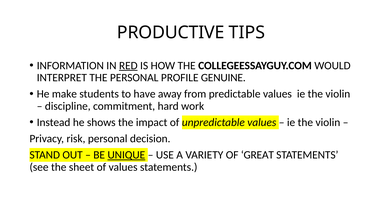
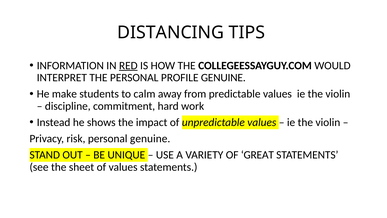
PRODUCTIVE: PRODUCTIVE -> DISTANCING
have: have -> calm
personal decision: decision -> genuine
UNIQUE underline: present -> none
